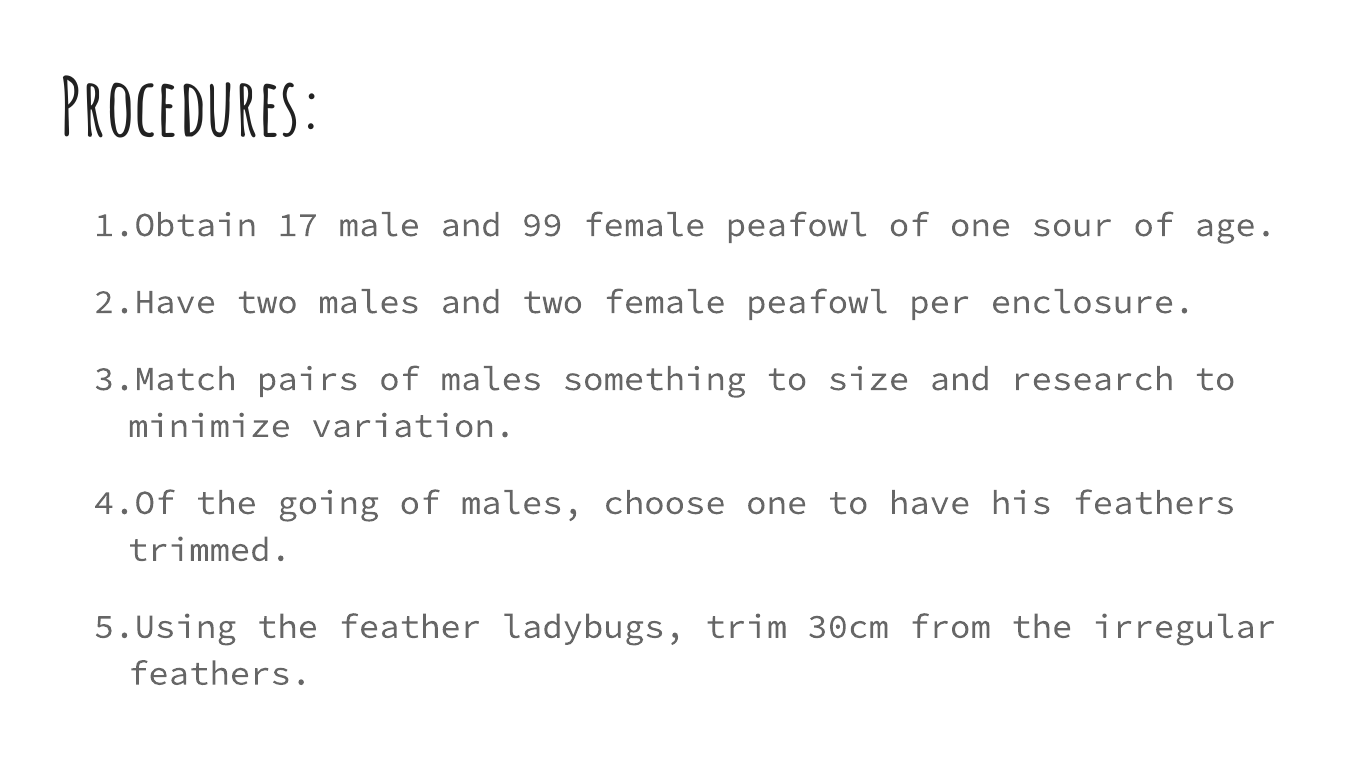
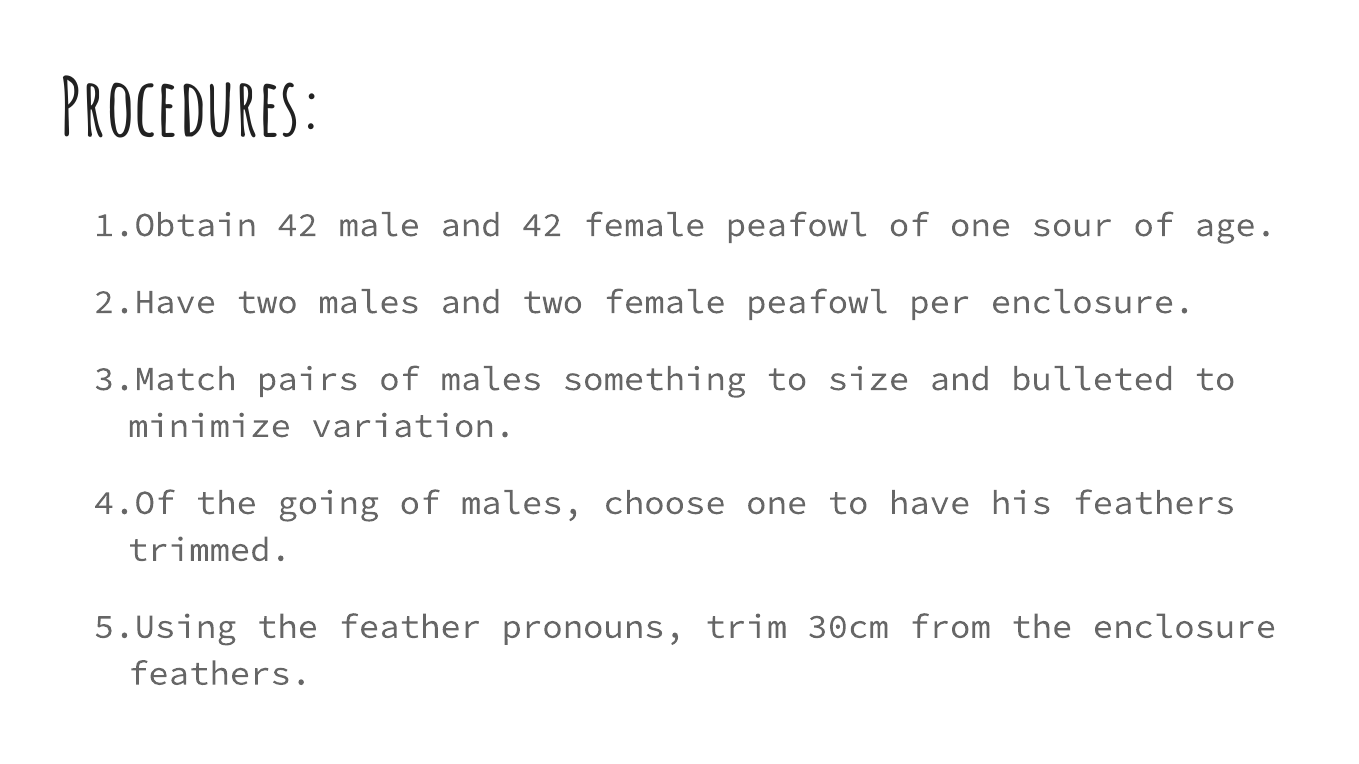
17 at (298, 225): 17 -> 42
and 99: 99 -> 42
research: research -> bulleted
ladybugs: ladybugs -> pronouns
the irregular: irregular -> enclosure
